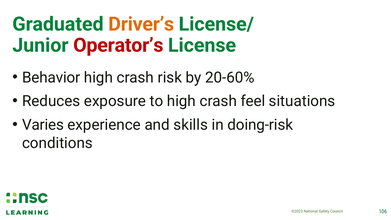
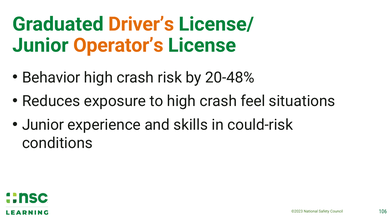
Operator’s colour: red -> orange
20-60%: 20-60% -> 20-48%
Varies at (43, 125): Varies -> Junior
doing-risk: doing-risk -> could-risk
